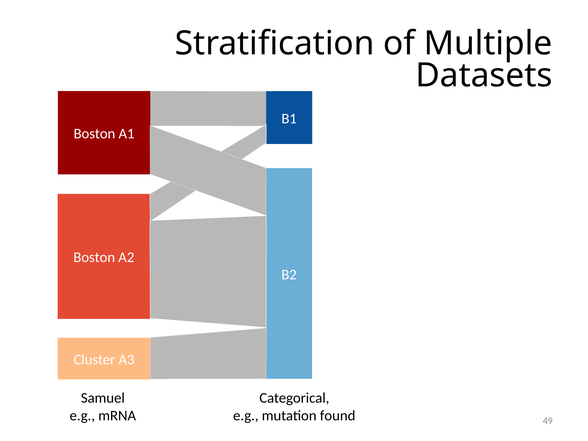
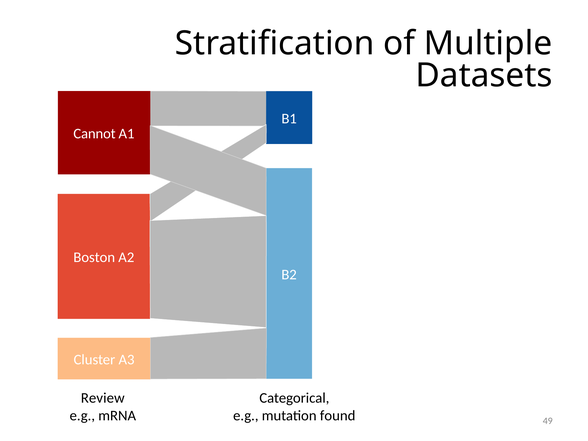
Boston at (94, 134): Boston -> Cannot
Samuel: Samuel -> Review
